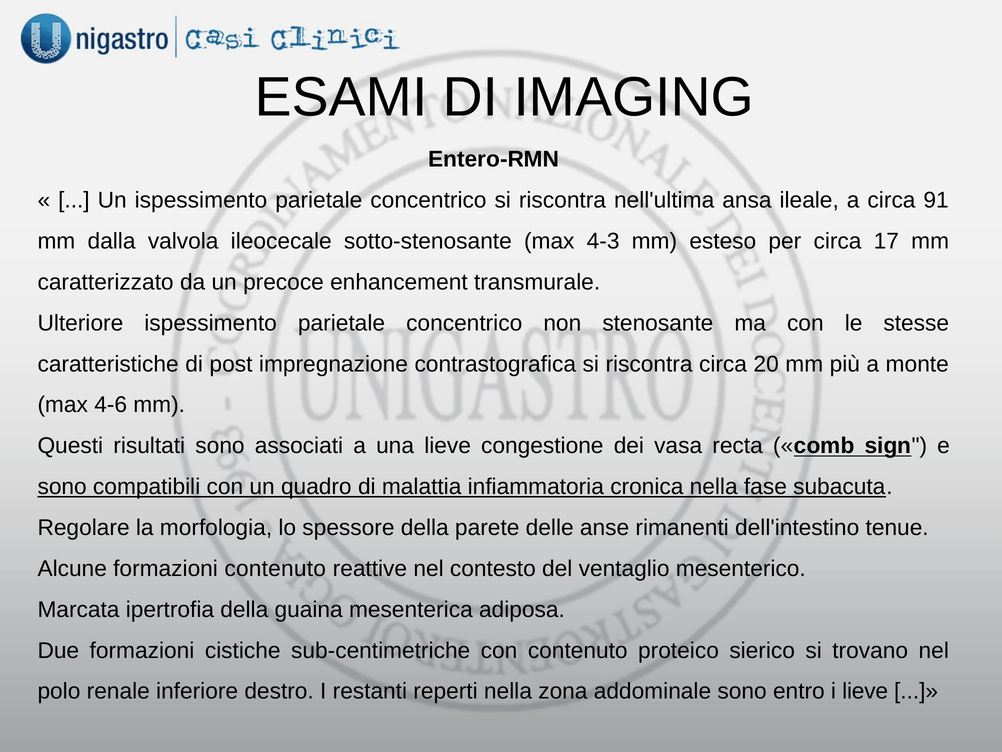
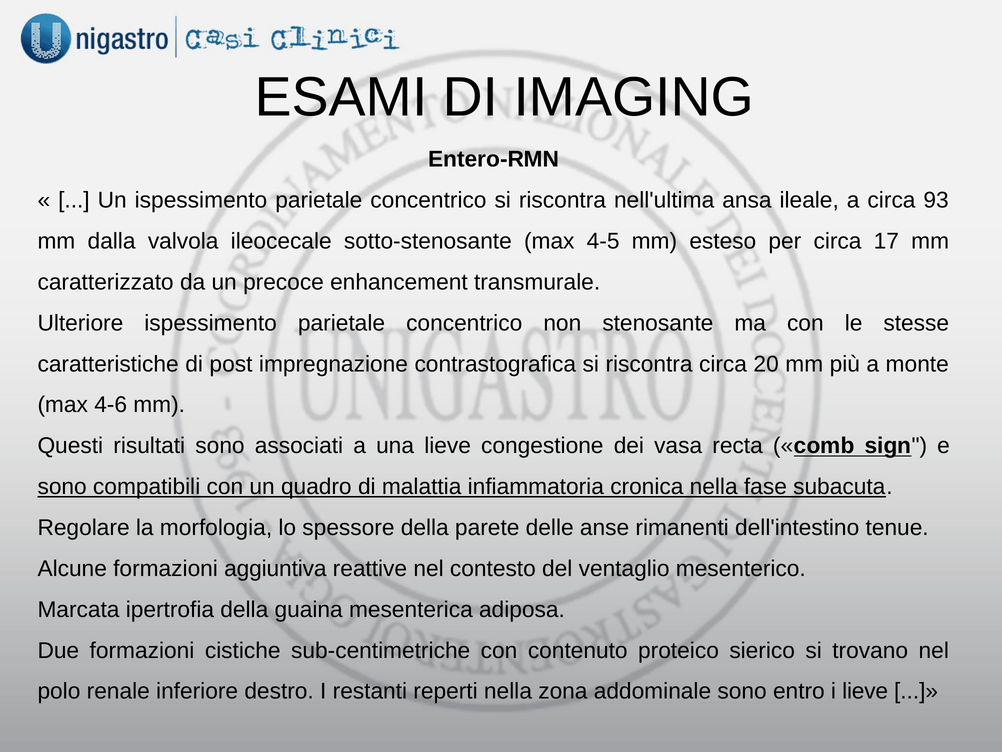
91: 91 -> 93
4-3: 4-3 -> 4-5
formazioni contenuto: contenuto -> aggiuntiva
